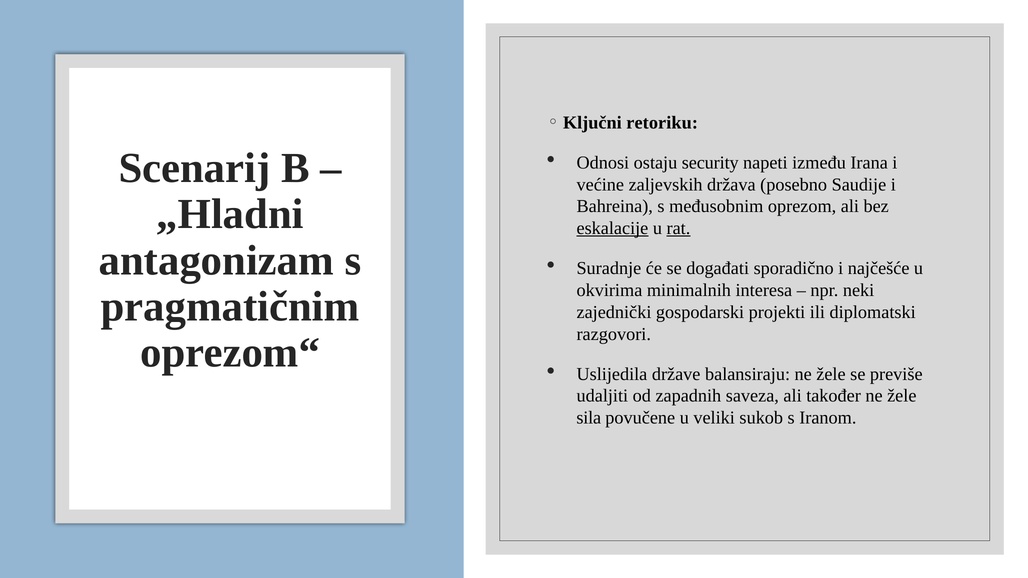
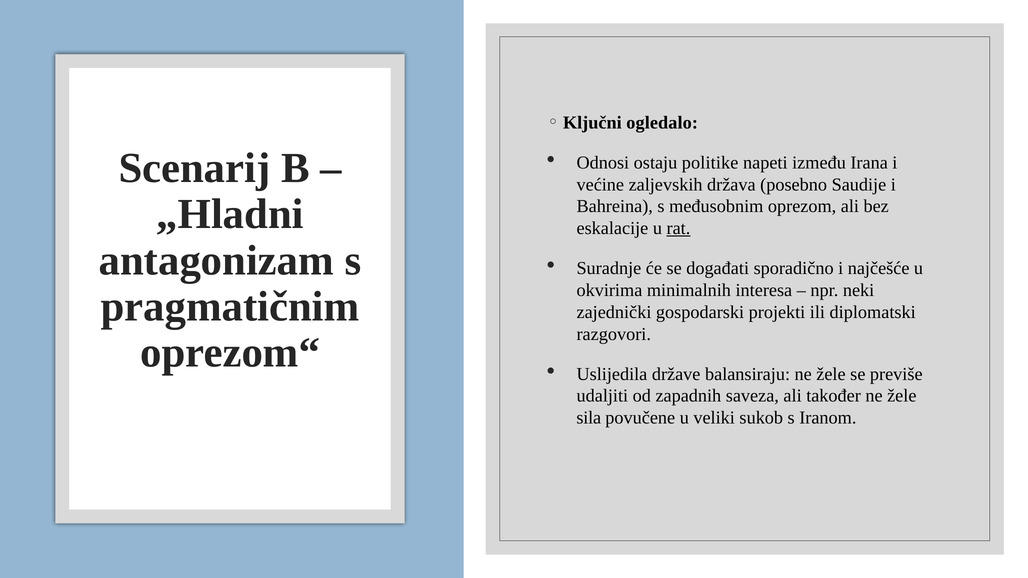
retoriku: retoriku -> ogledalo
security: security -> politike
eskalacije underline: present -> none
